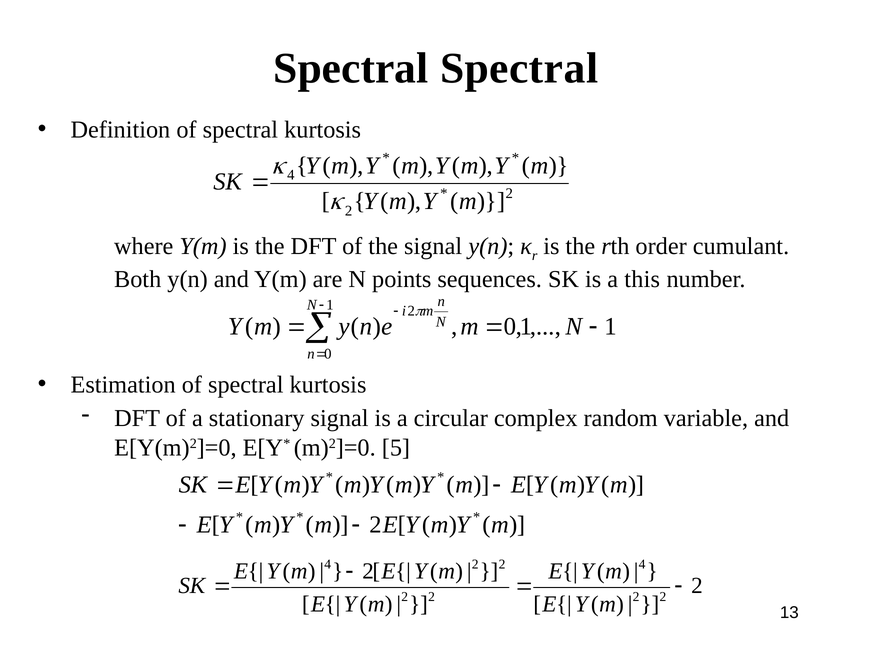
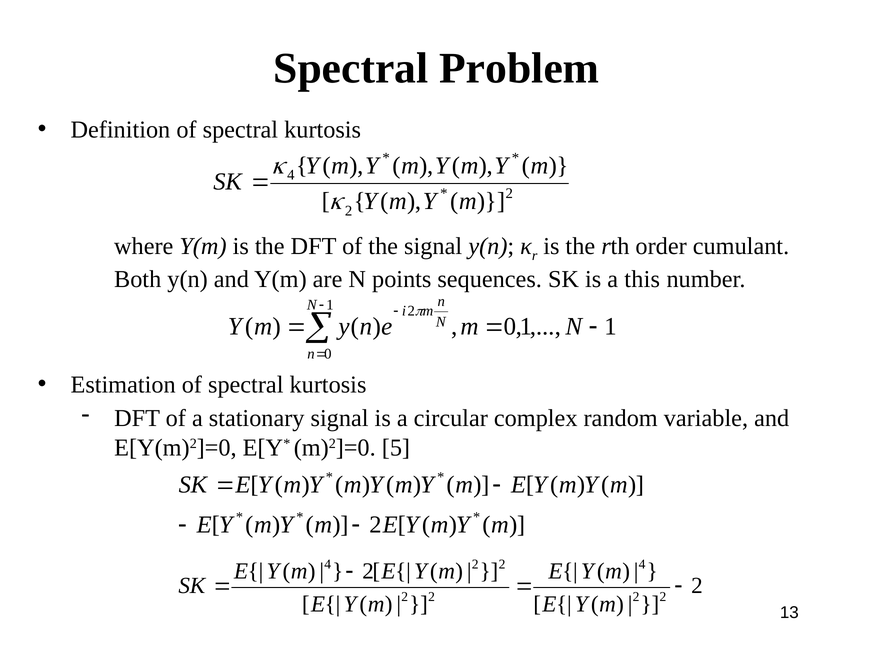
Spectral Spectral: Spectral -> Problem
